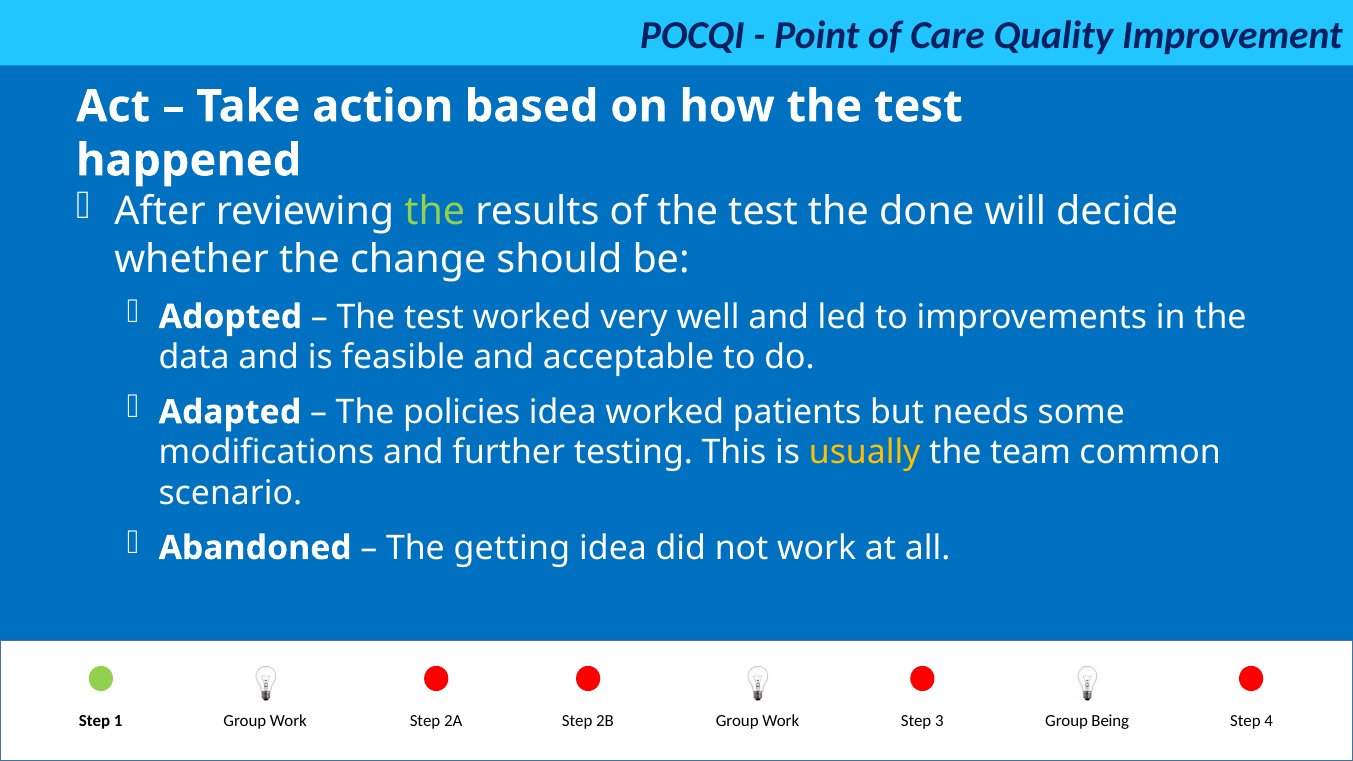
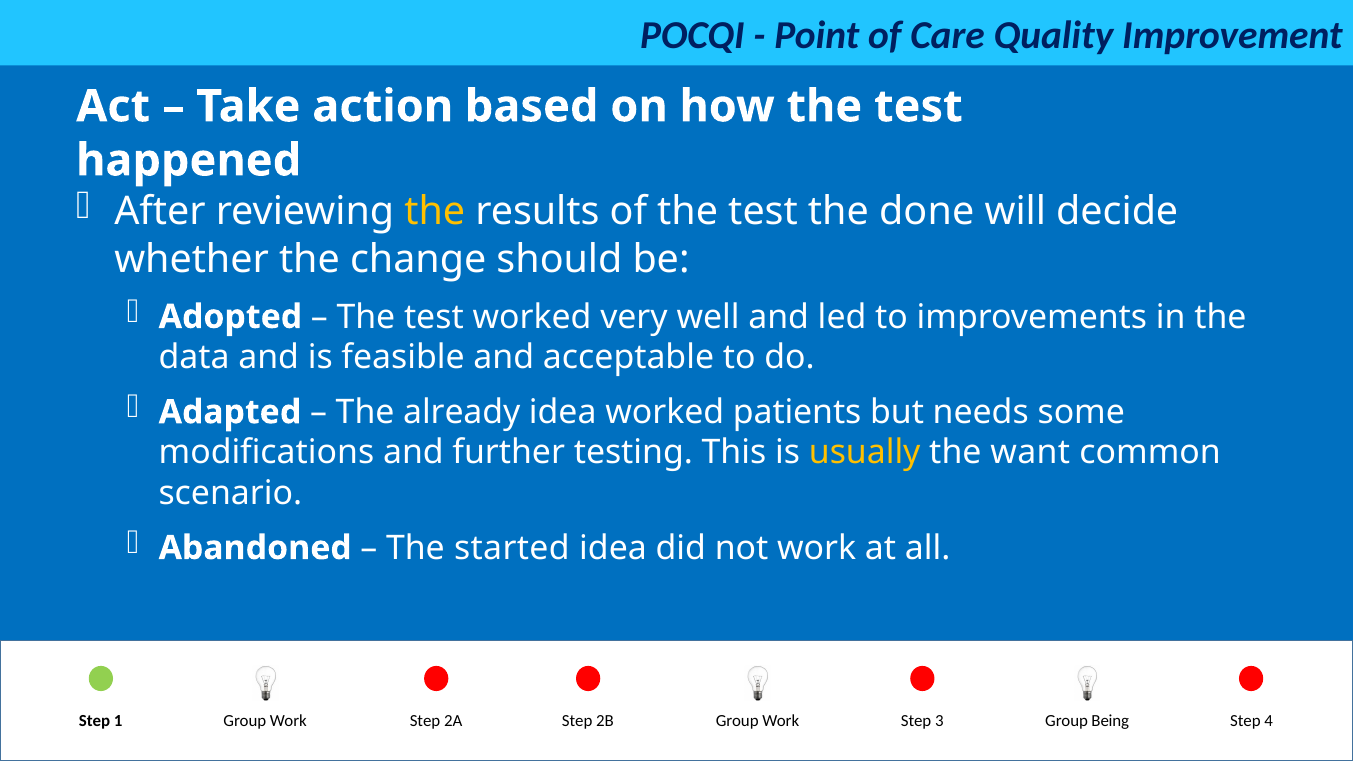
the at (435, 212) colour: light green -> yellow
policies: policies -> already
team: team -> want
getting: getting -> started
